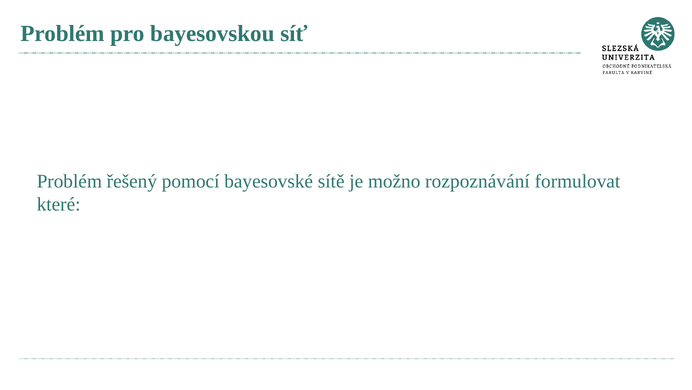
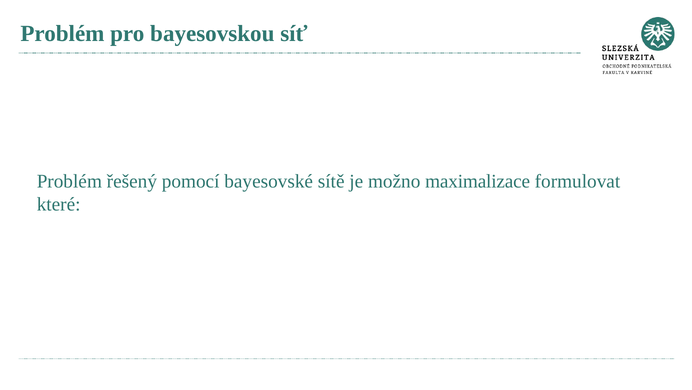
rozpoznávání: rozpoznávání -> maximalizace
